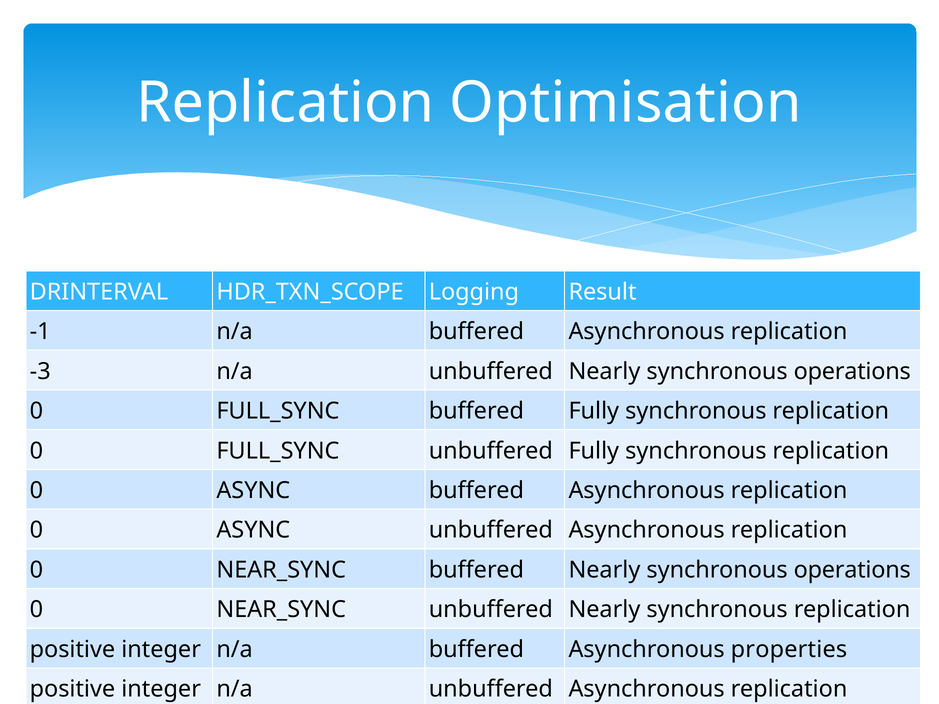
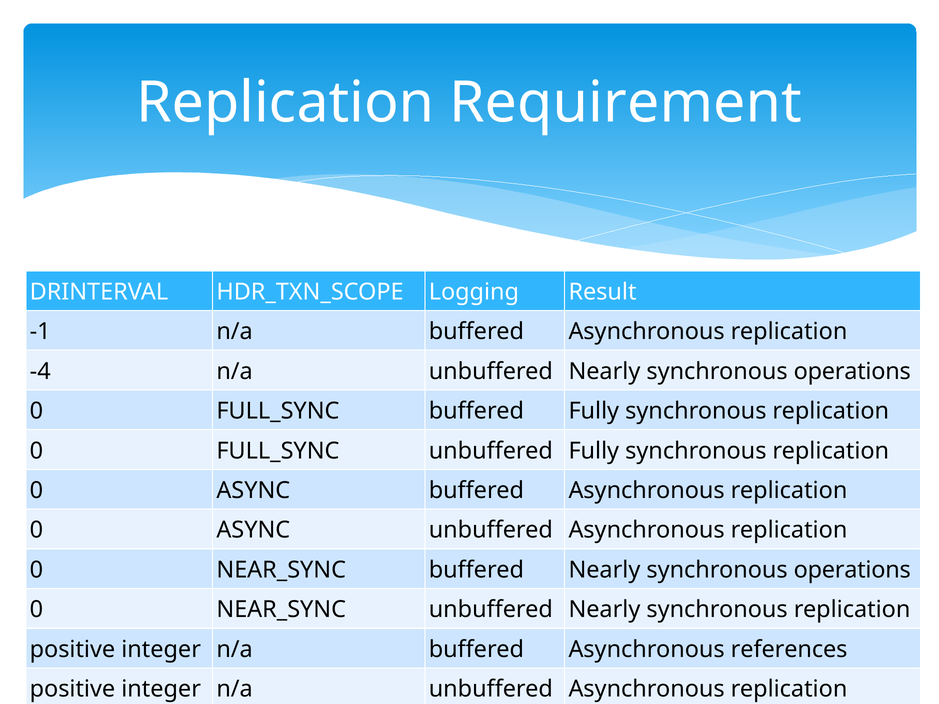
Optimisation: Optimisation -> Requirement
-3: -3 -> -4
properties: properties -> references
